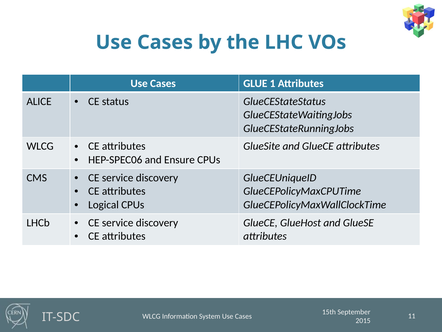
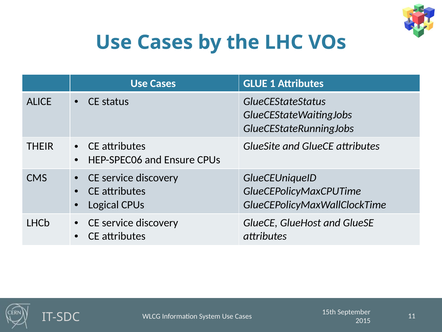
WLCG at (40, 146): WLCG -> THEIR
